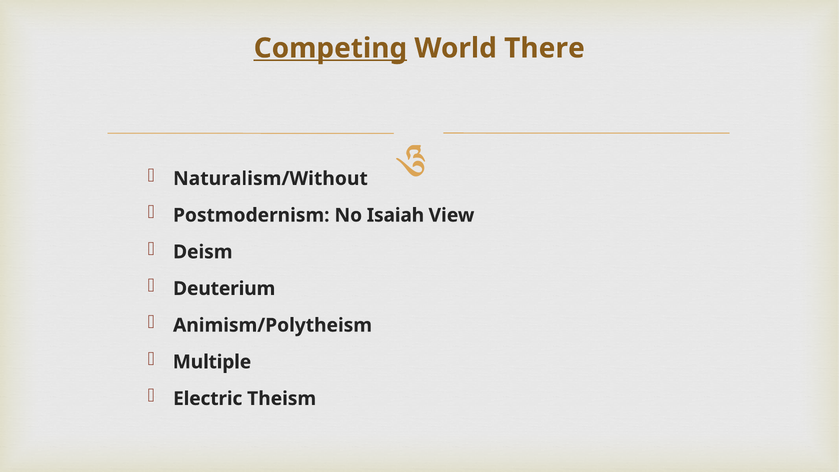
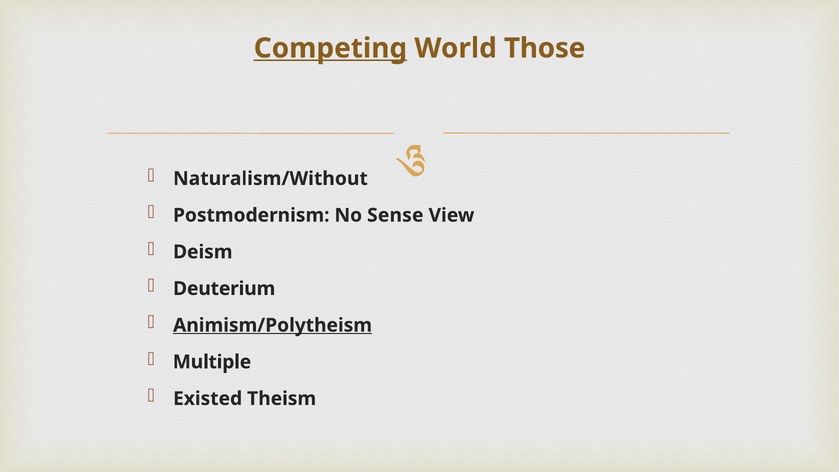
There: There -> Those
Isaiah: Isaiah -> Sense
Animism/Polytheism underline: none -> present
Electric: Electric -> Existed
